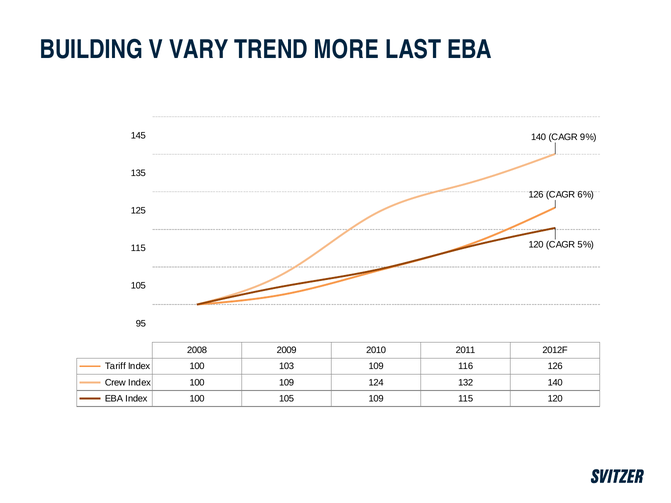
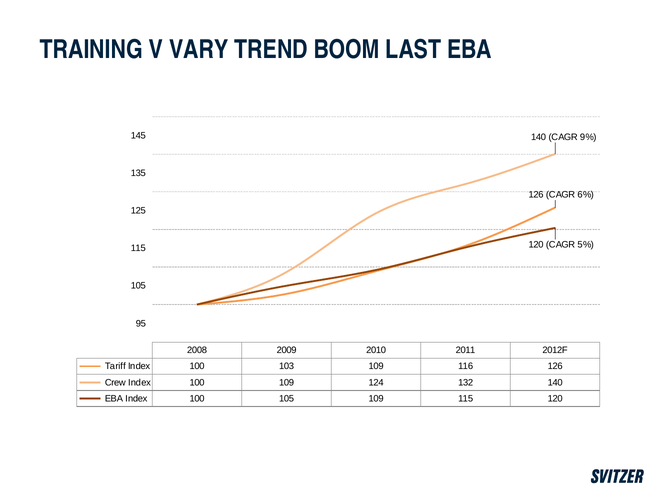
BUILDING: BUILDING -> TRAINING
MORE: MORE -> BOOM
